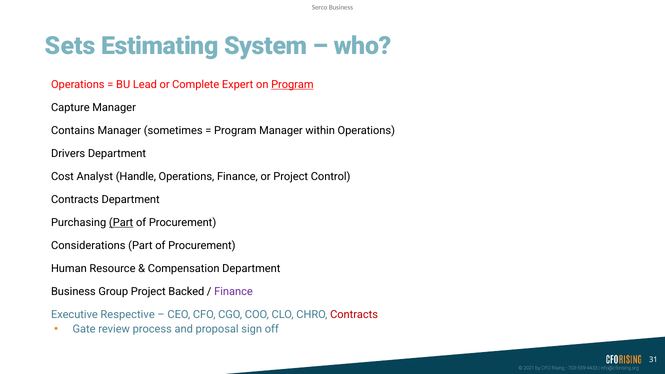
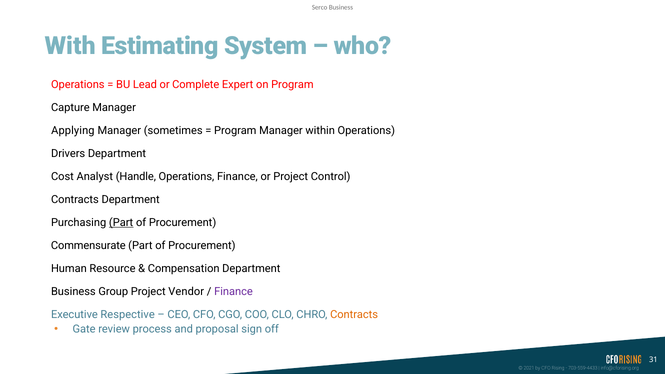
Sets: Sets -> With
Program at (292, 85) underline: present -> none
Contains: Contains -> Applying
Considerations: Considerations -> Commensurate
Backed: Backed -> Vendor
Contracts at (354, 315) colour: red -> orange
